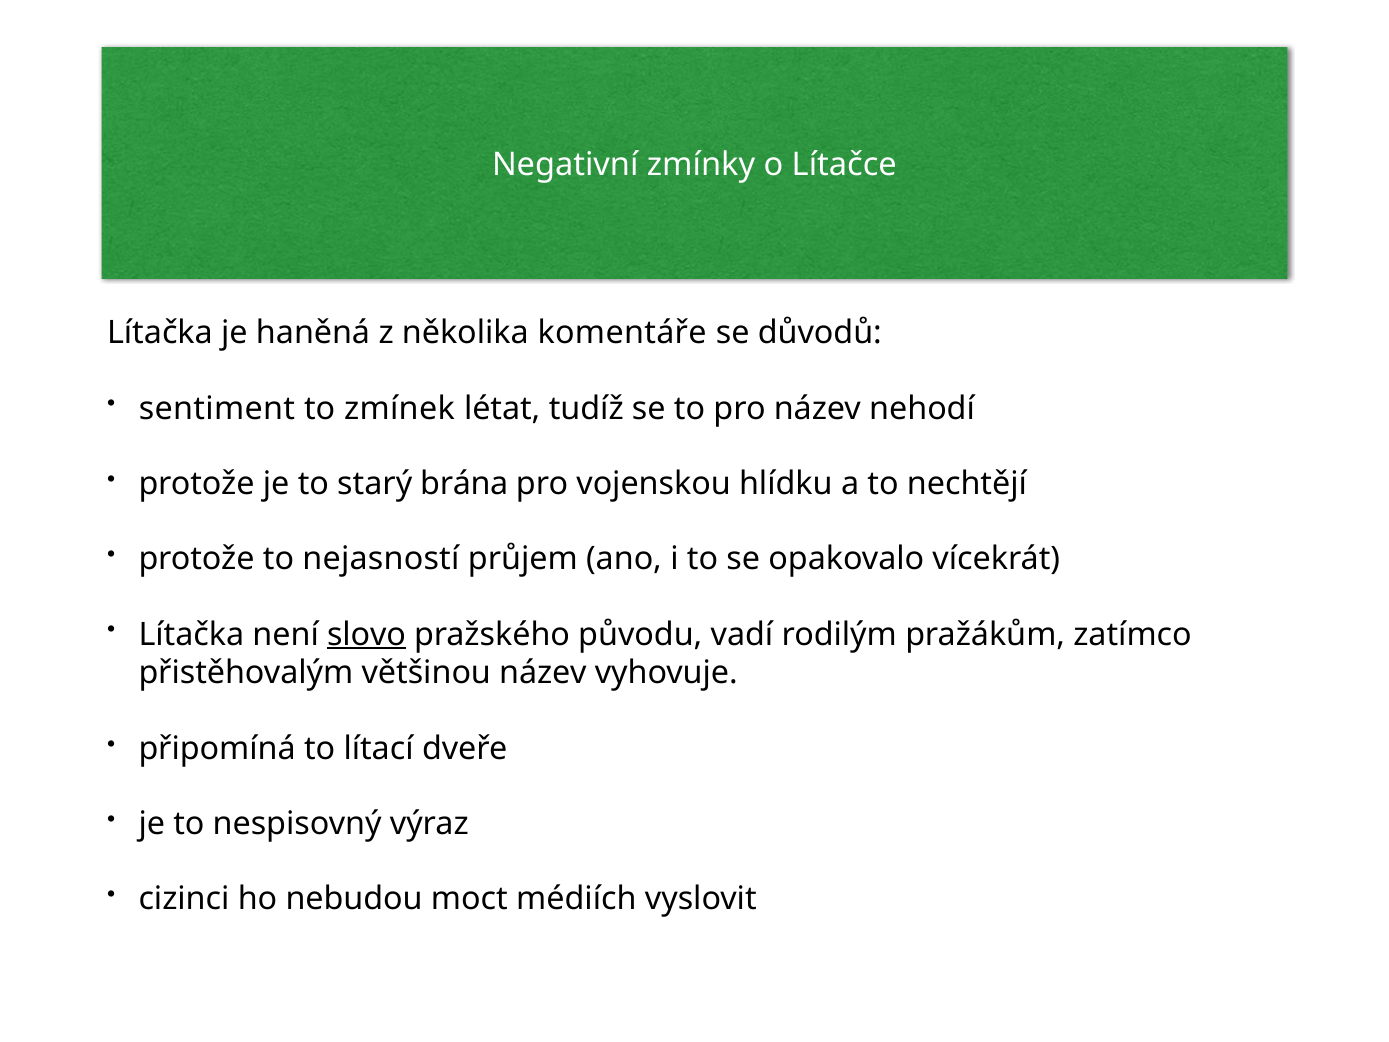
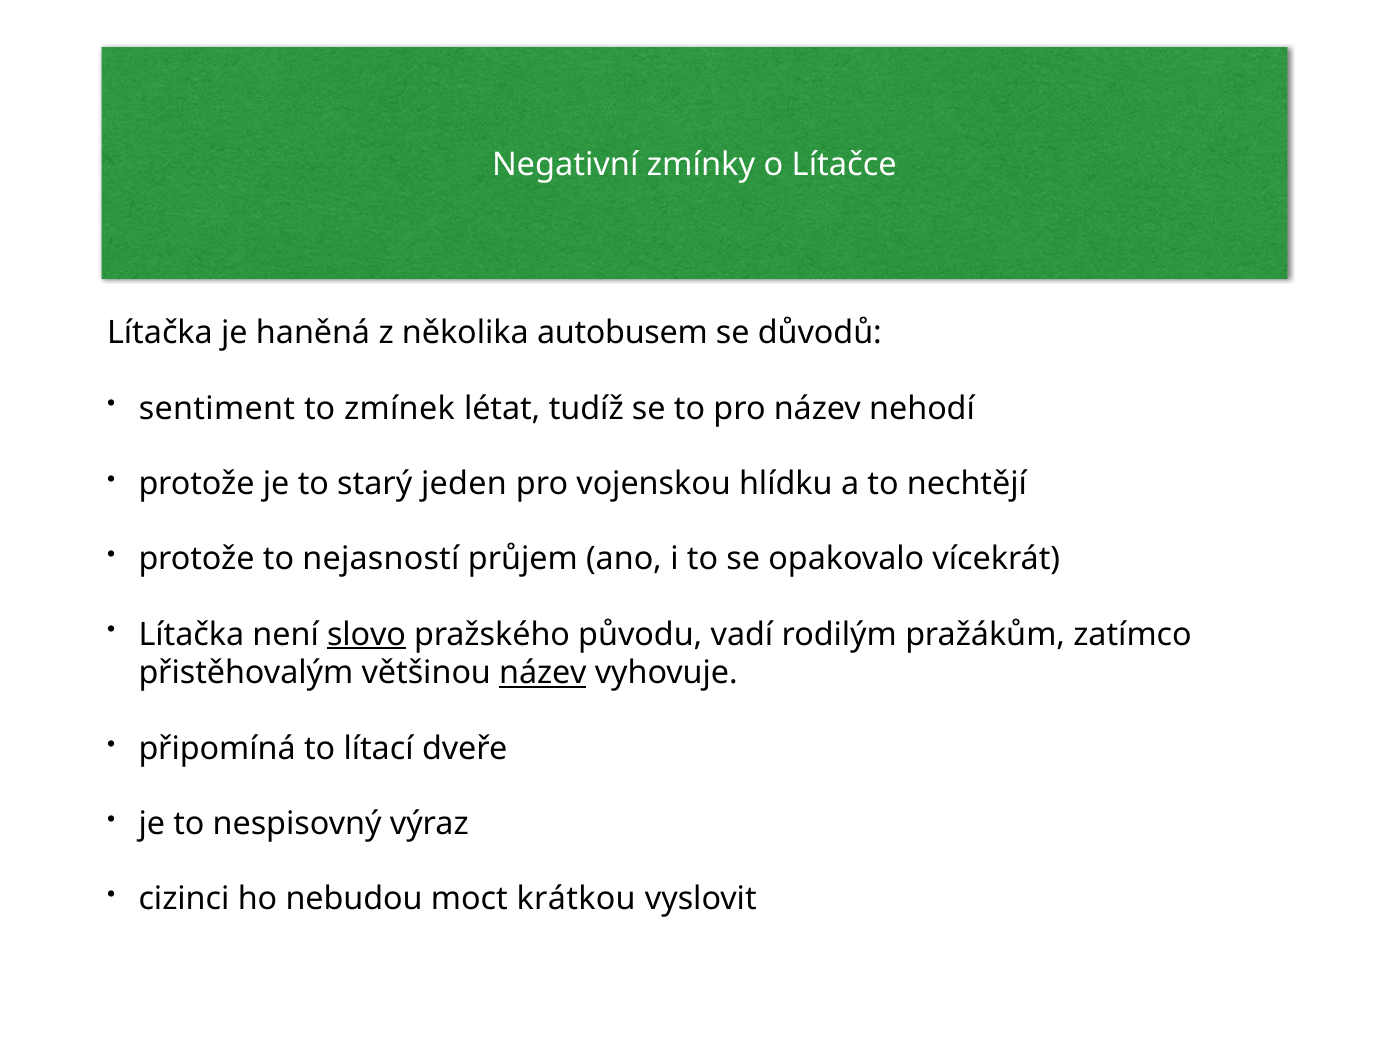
komentáře: komentáře -> autobusem
brána: brána -> jeden
název at (543, 673) underline: none -> present
médiích: médiích -> krátkou
